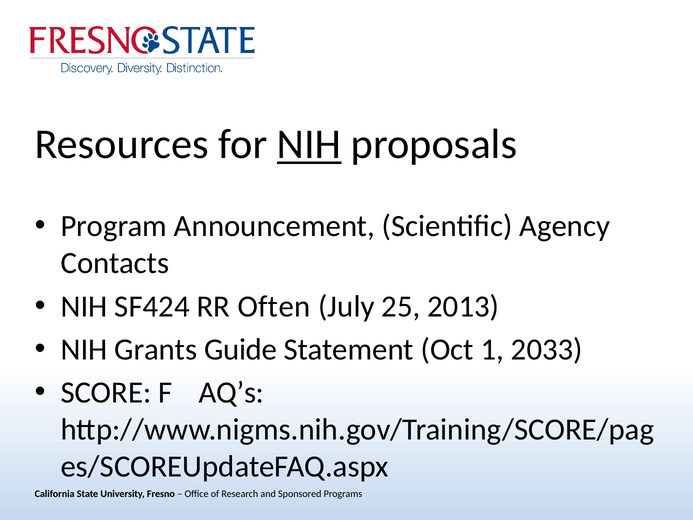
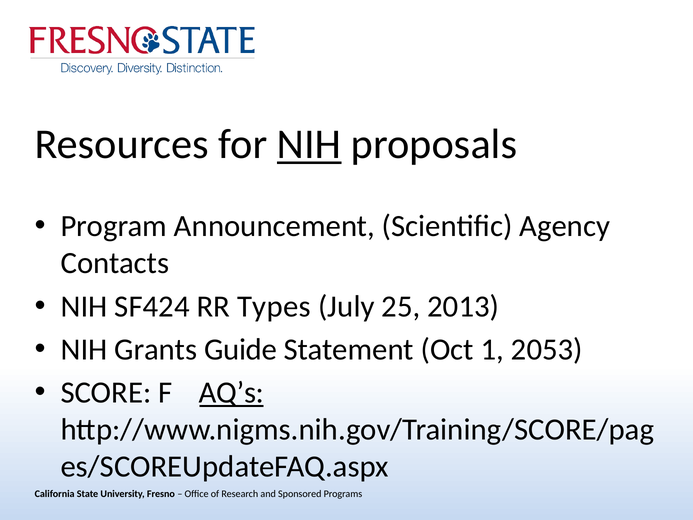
Often: Often -> Types
2033: 2033 -> 2053
AQ’s underline: none -> present
